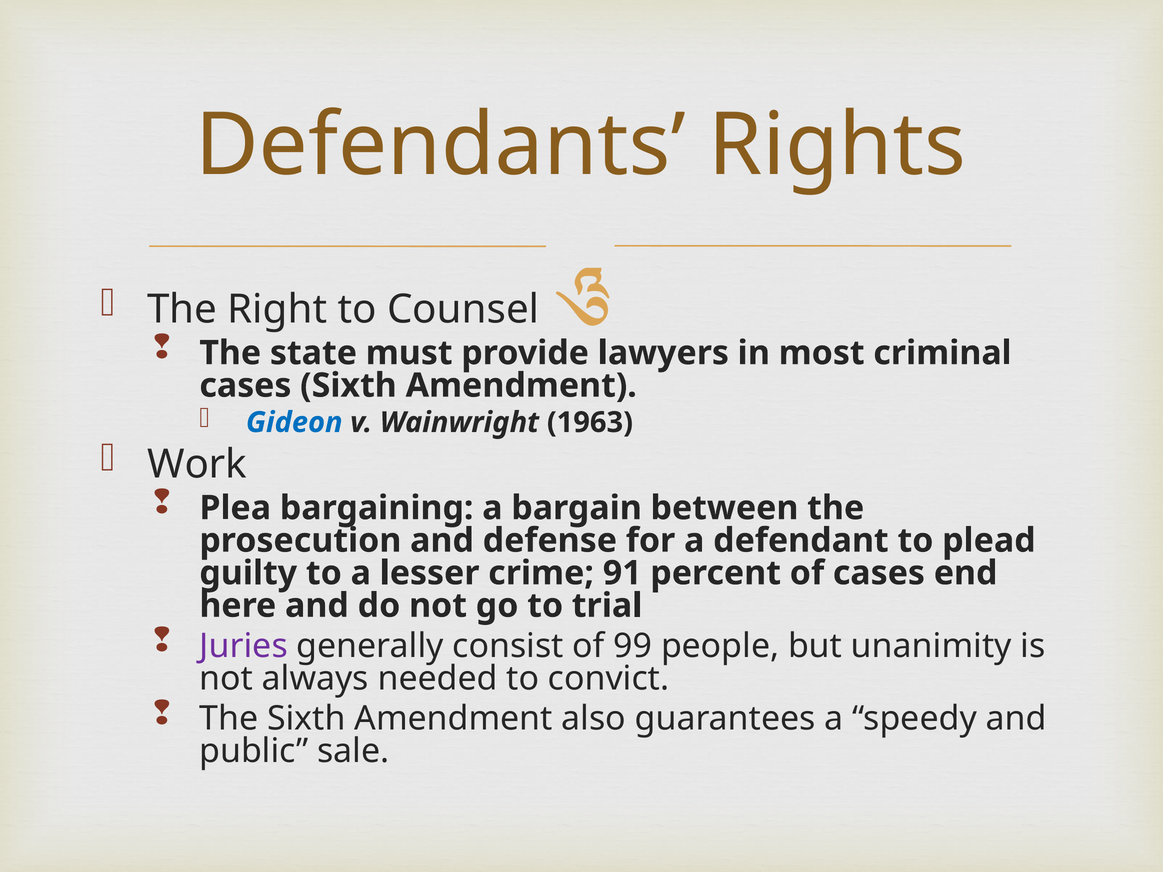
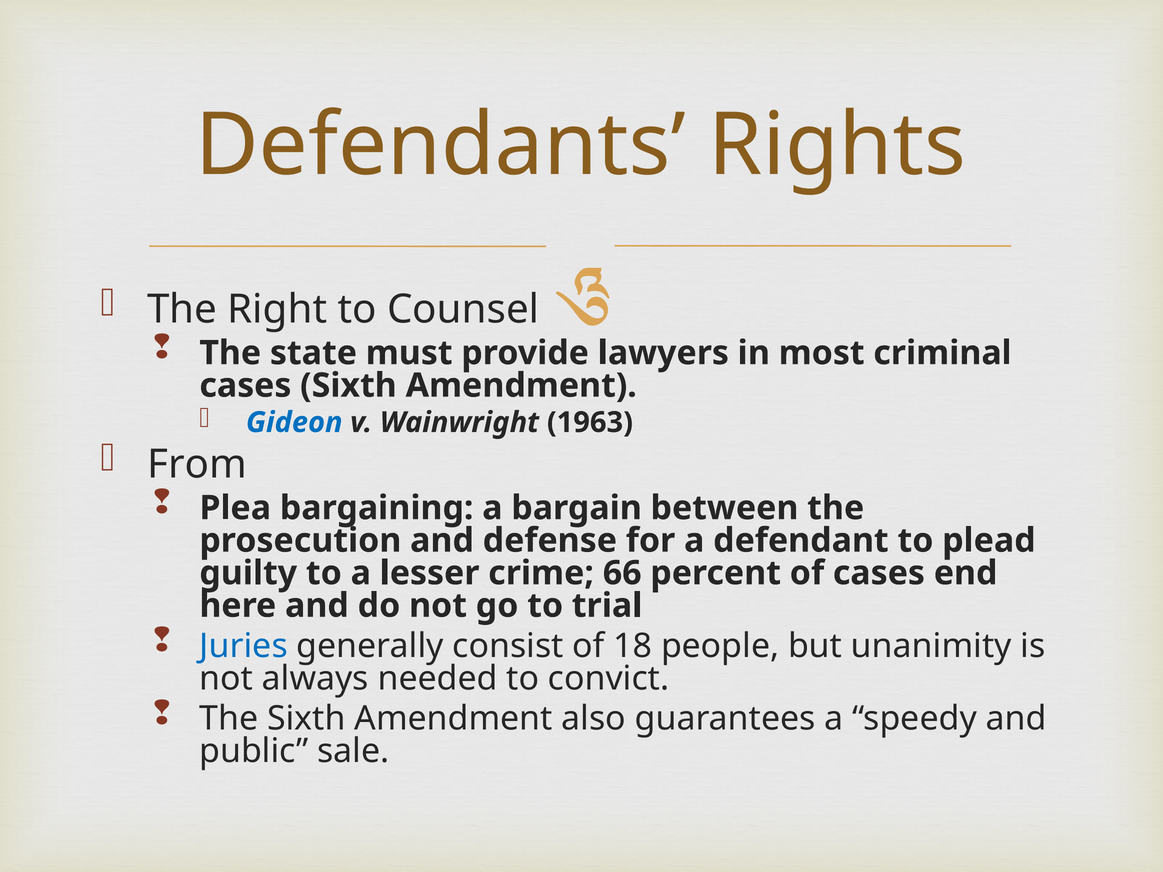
Work: Work -> From
91: 91 -> 66
Juries colour: purple -> blue
99: 99 -> 18
